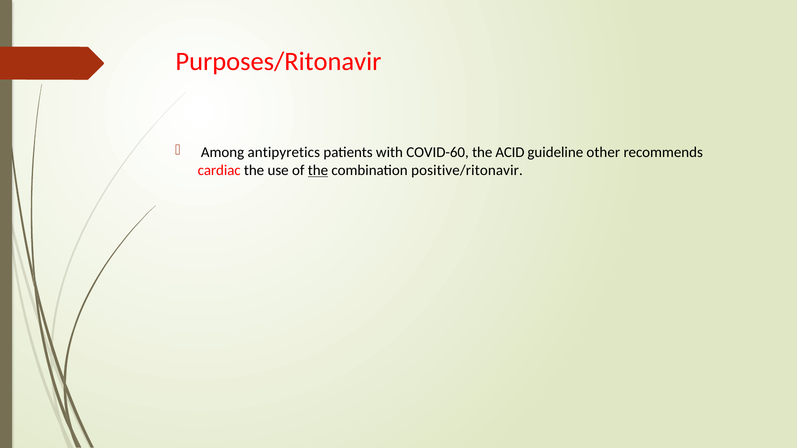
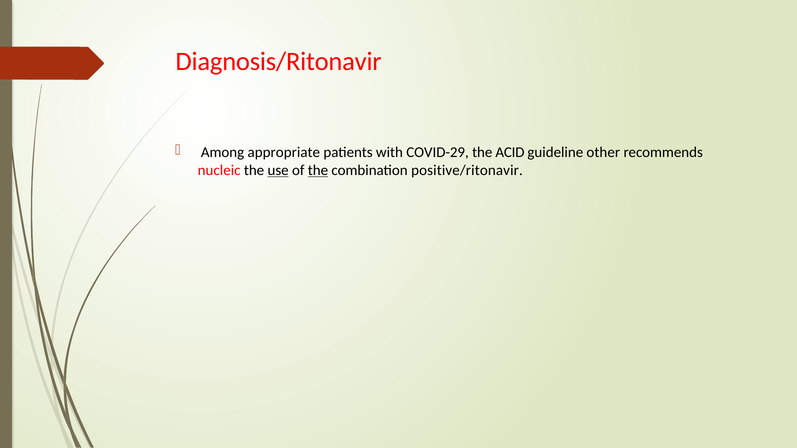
Purposes/Ritonavir: Purposes/Ritonavir -> Diagnosis/Ritonavir
antipyretics: antipyretics -> appropriate
COVID-60: COVID-60 -> COVID-29
cardiac: cardiac -> nucleic
use underline: none -> present
